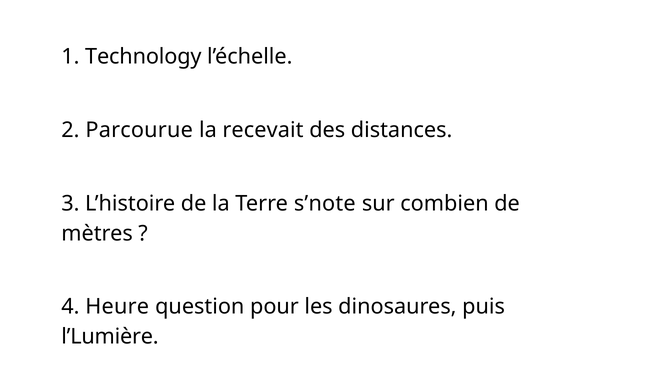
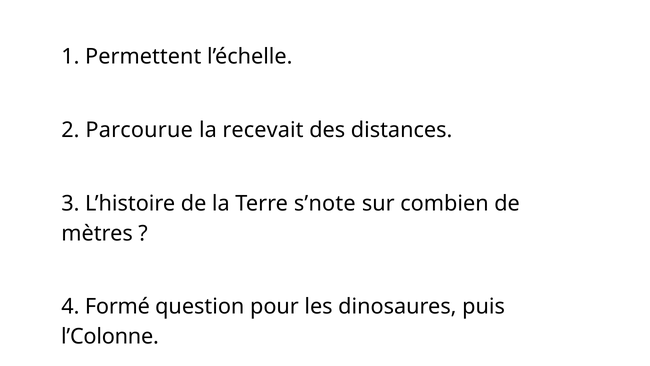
Technology: Technology -> Permettent
Heure: Heure -> Formé
l’Lumière: l’Lumière -> l’Colonne
